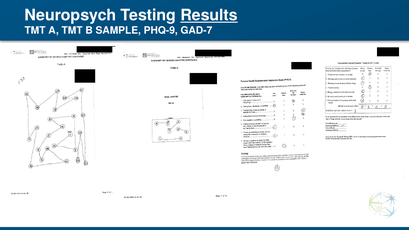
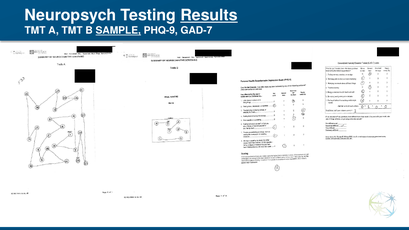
SAMPLE underline: none -> present
